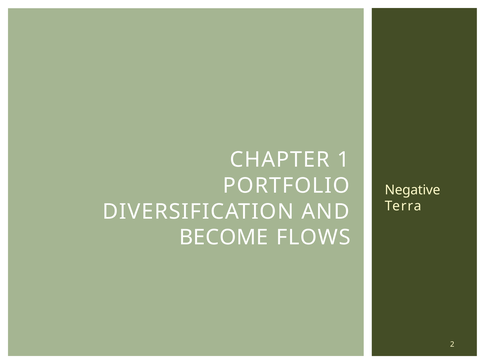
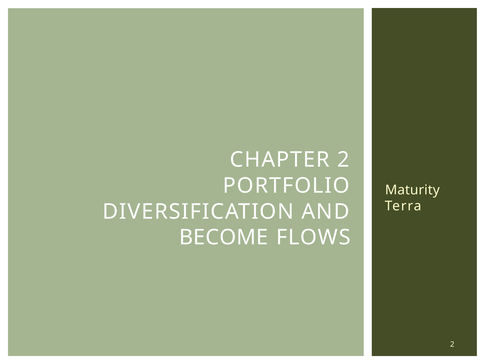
CHAPTER 1: 1 -> 2
Negative: Negative -> Maturity
